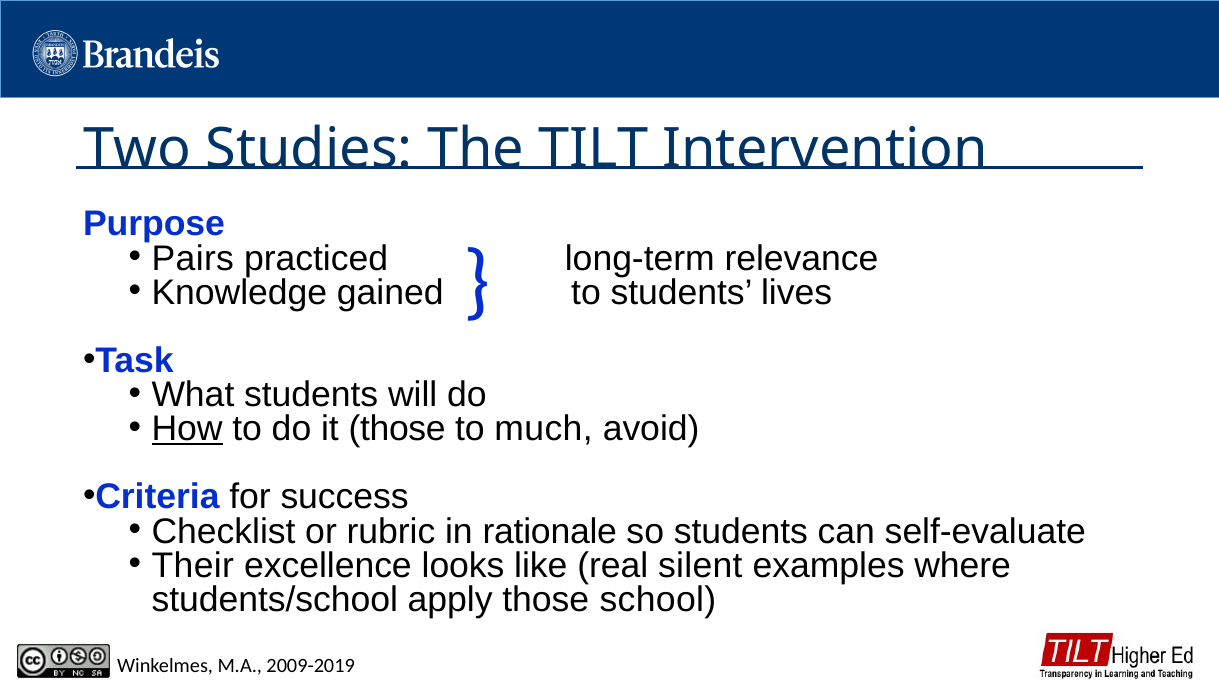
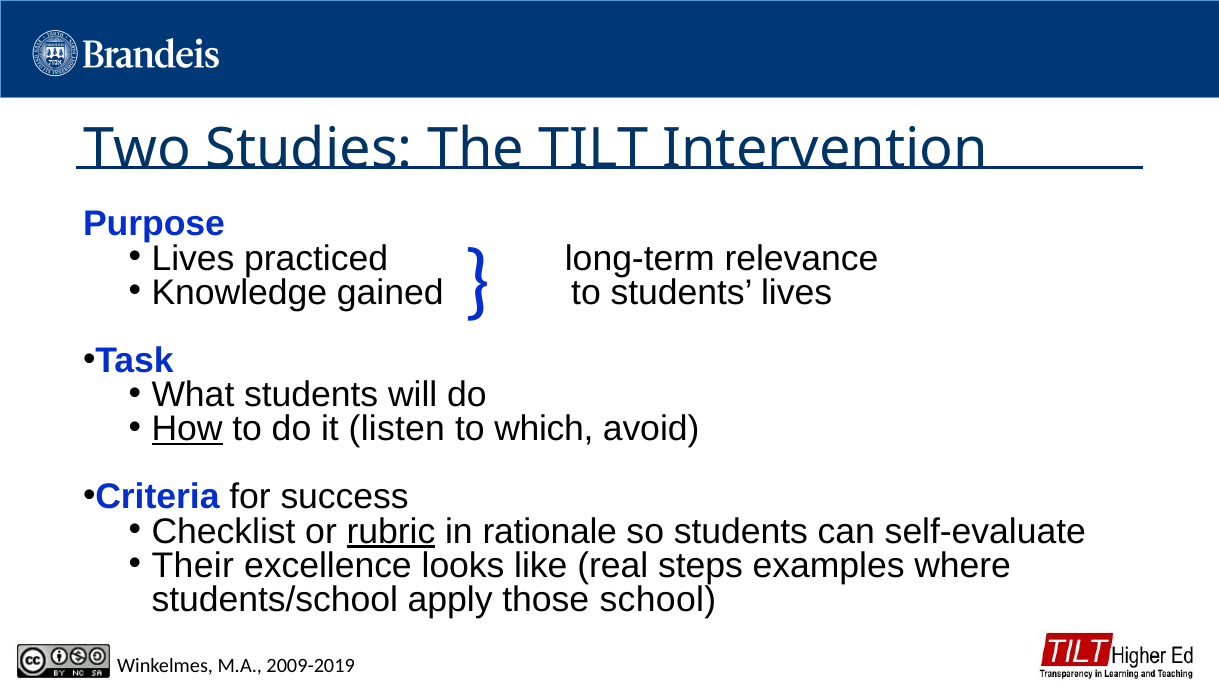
Pairs at (193, 259): Pairs -> Lives
it those: those -> listen
much: much -> which
rubric underline: none -> present
silent: silent -> steps
